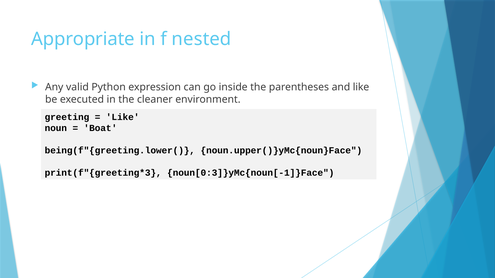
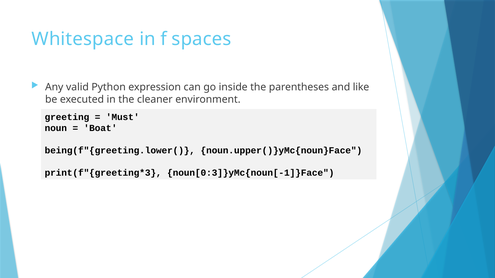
Appropriate: Appropriate -> Whitespace
nested: nested -> spaces
Like at (123, 117): Like -> Must
